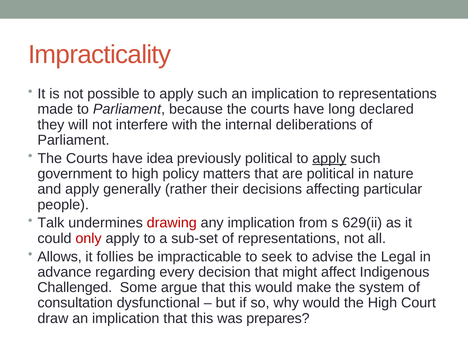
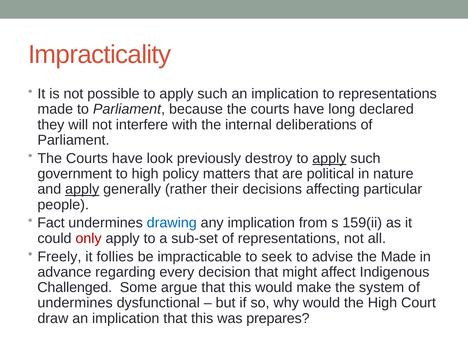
idea: idea -> look
previously political: political -> destroy
apply at (82, 189) underline: none -> present
Talk: Talk -> Fact
drawing colour: red -> blue
629(ii: 629(ii -> 159(ii
Allows: Allows -> Freely
the Legal: Legal -> Made
consultation at (75, 303): consultation -> undermines
